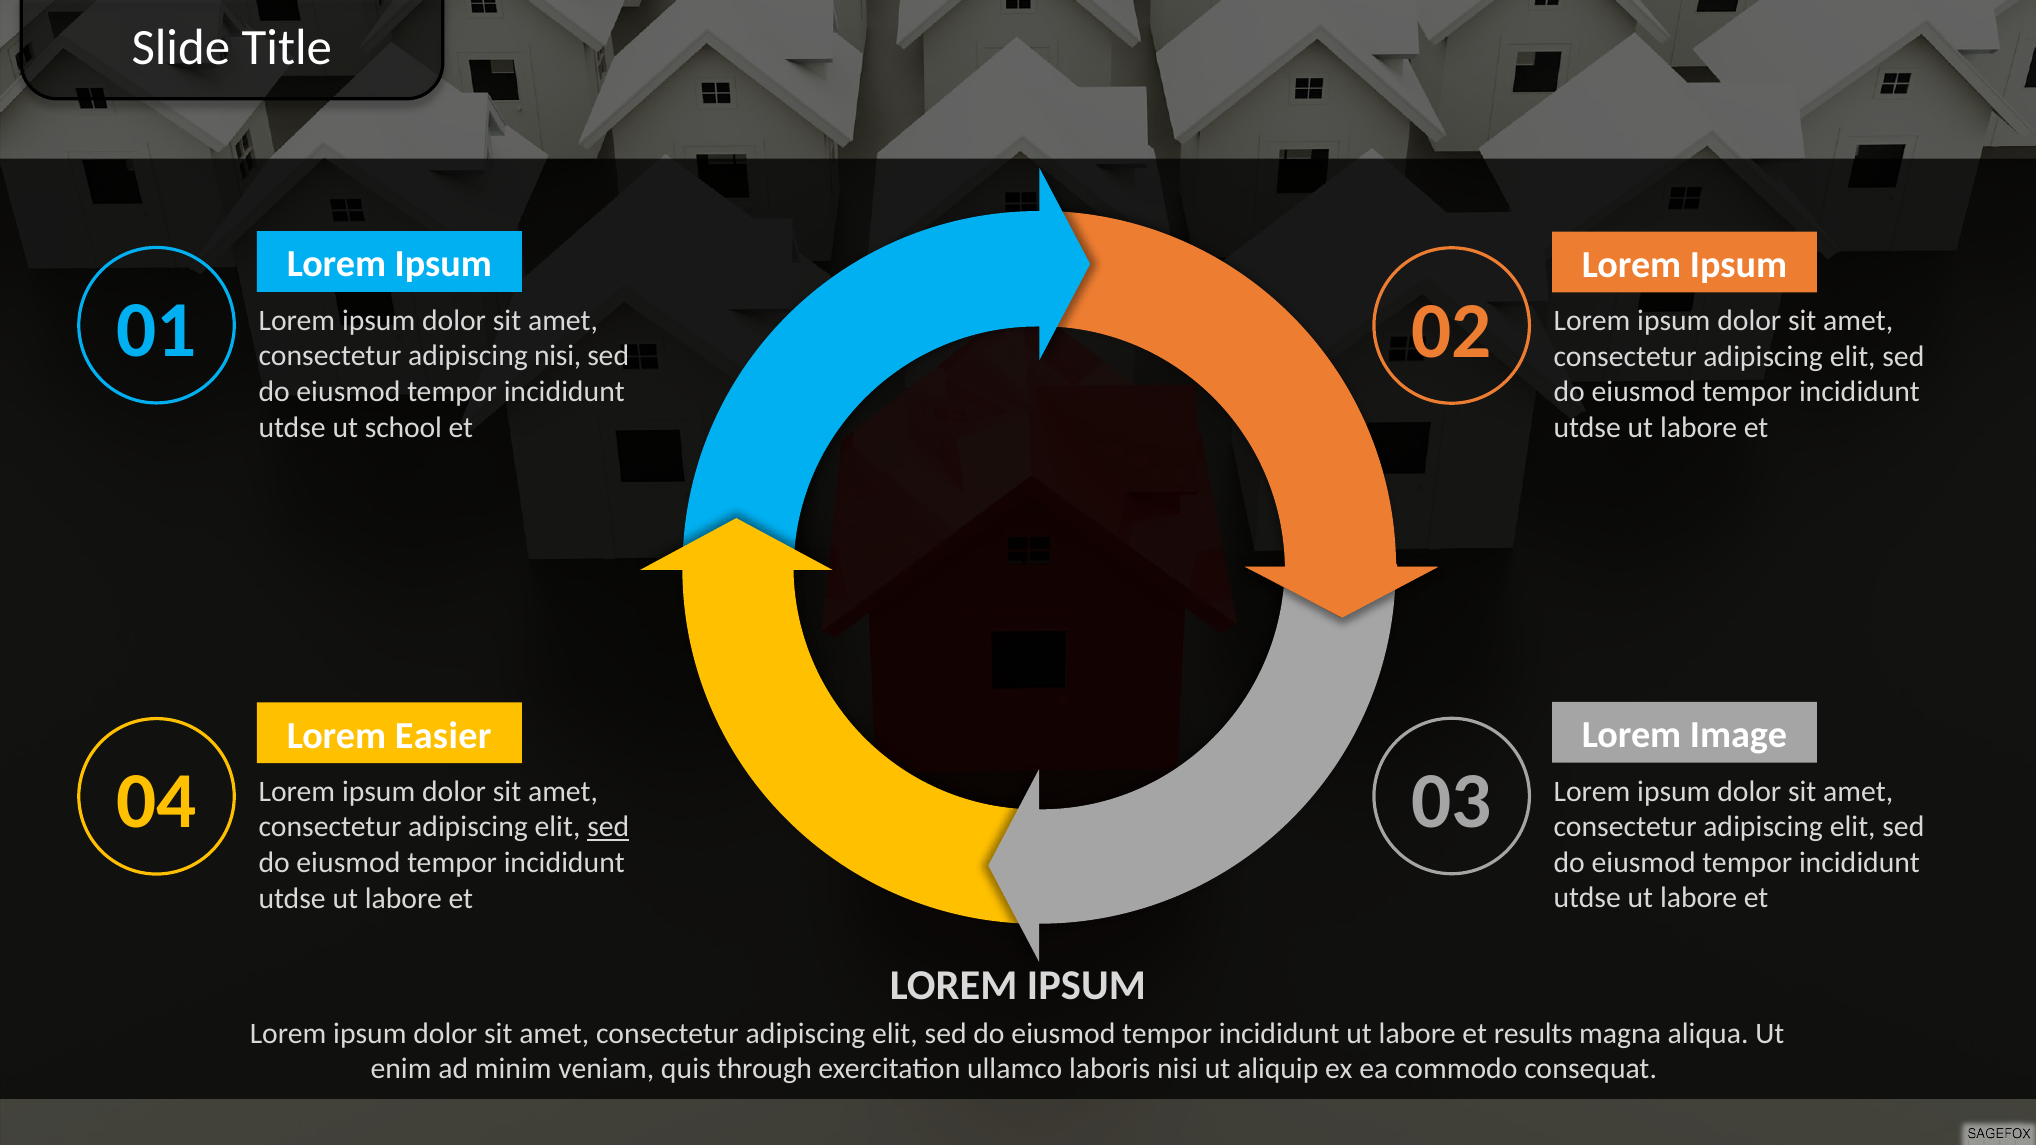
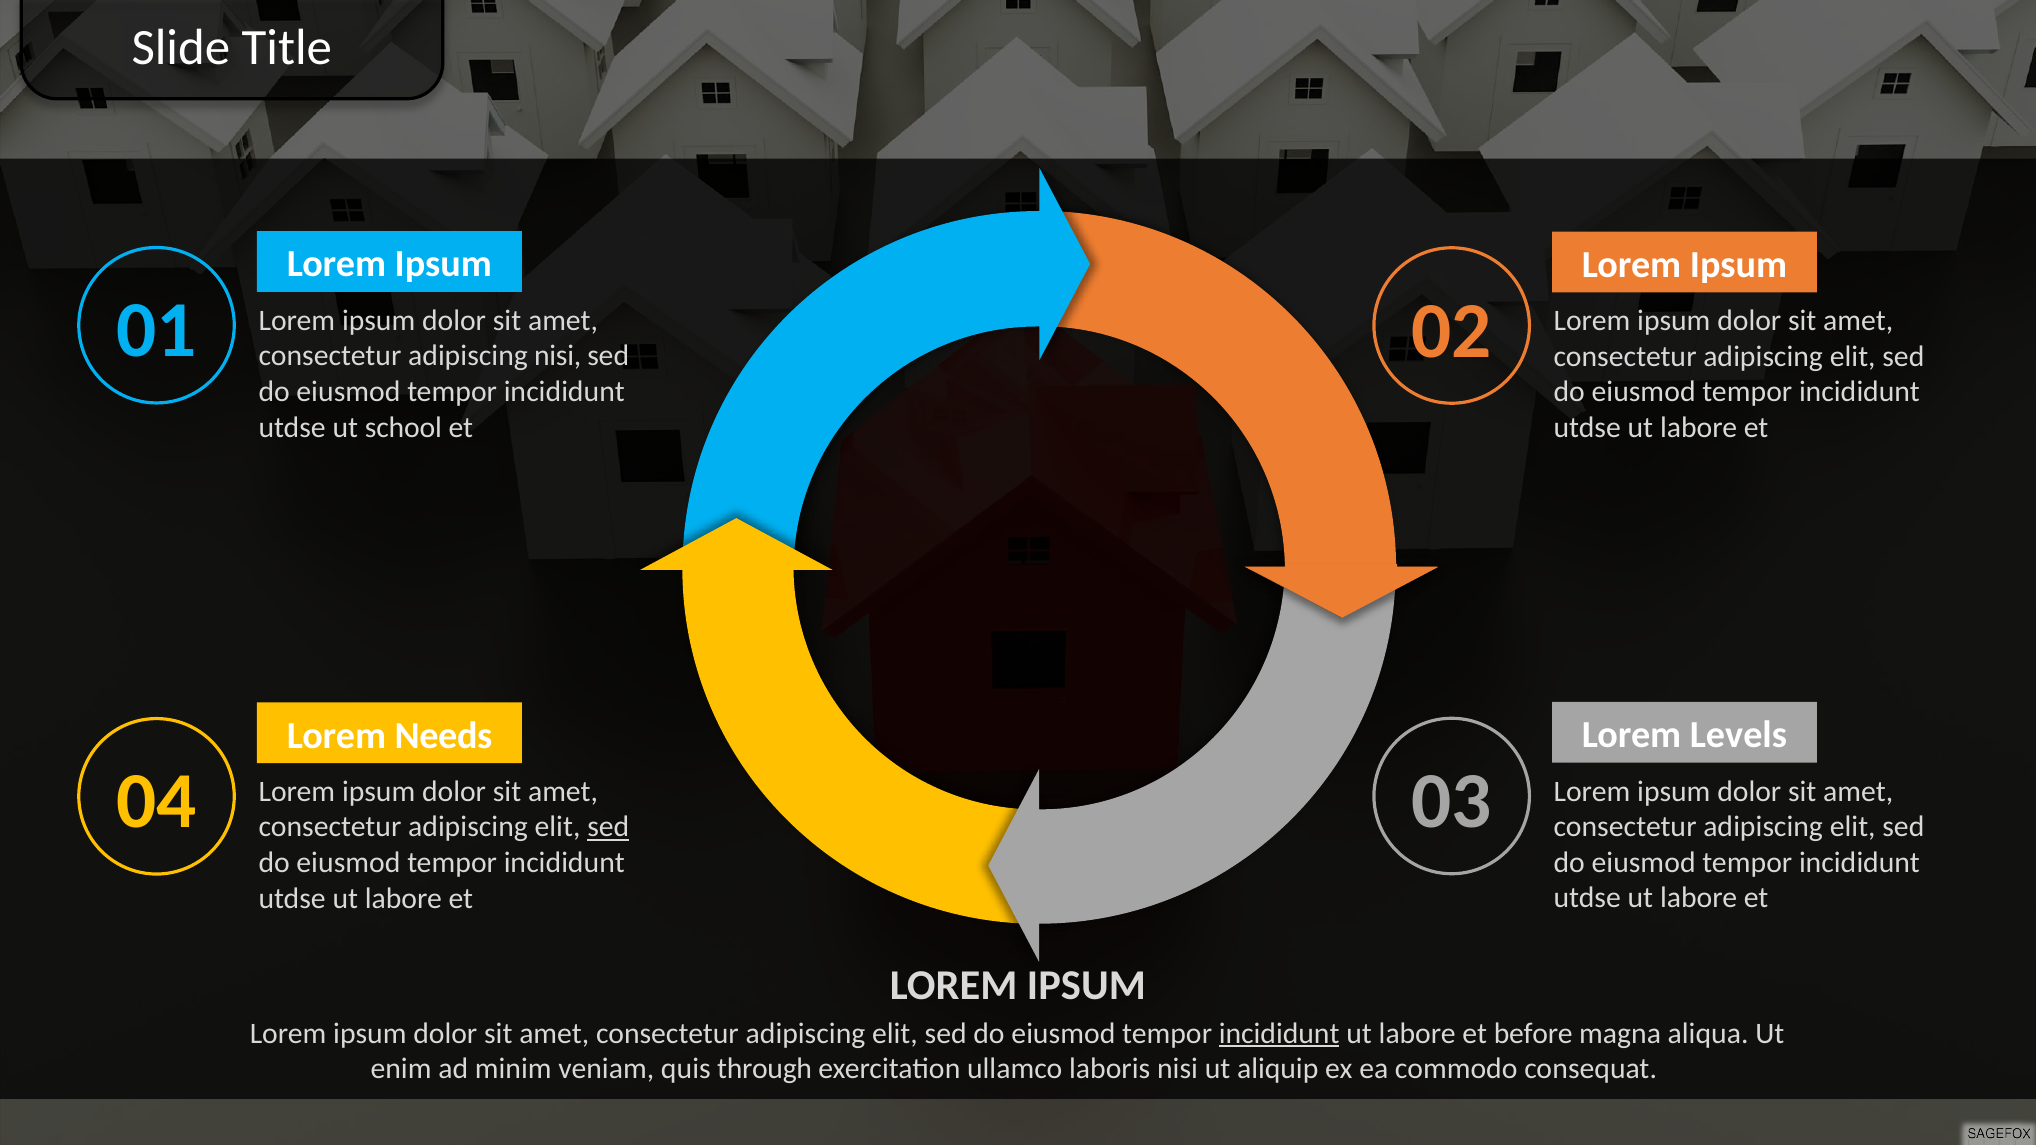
Image: Image -> Levels
Easier: Easier -> Needs
incididunt at (1279, 1034) underline: none -> present
results: results -> before
